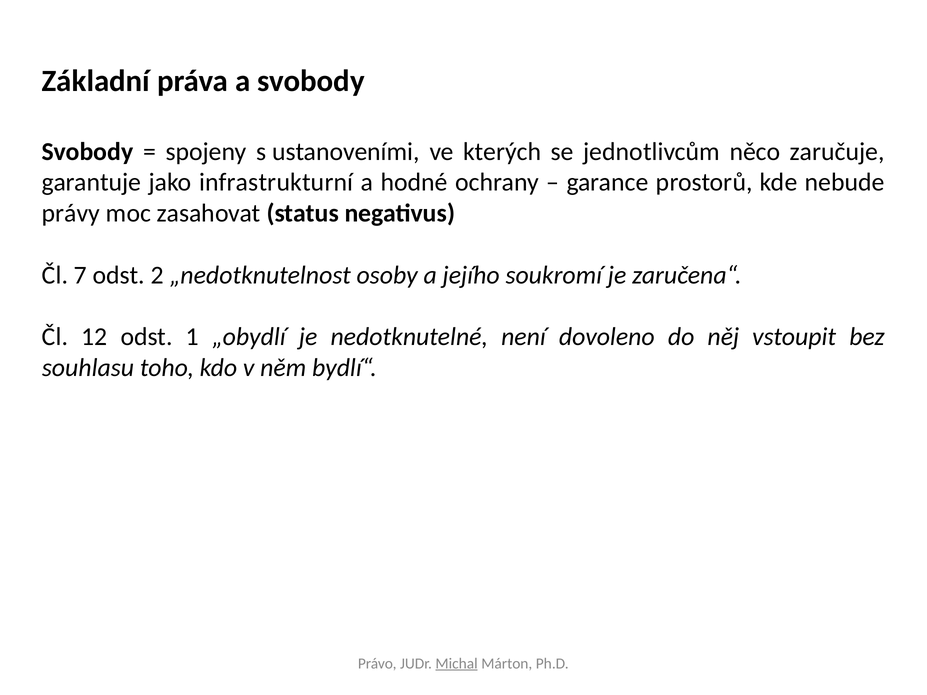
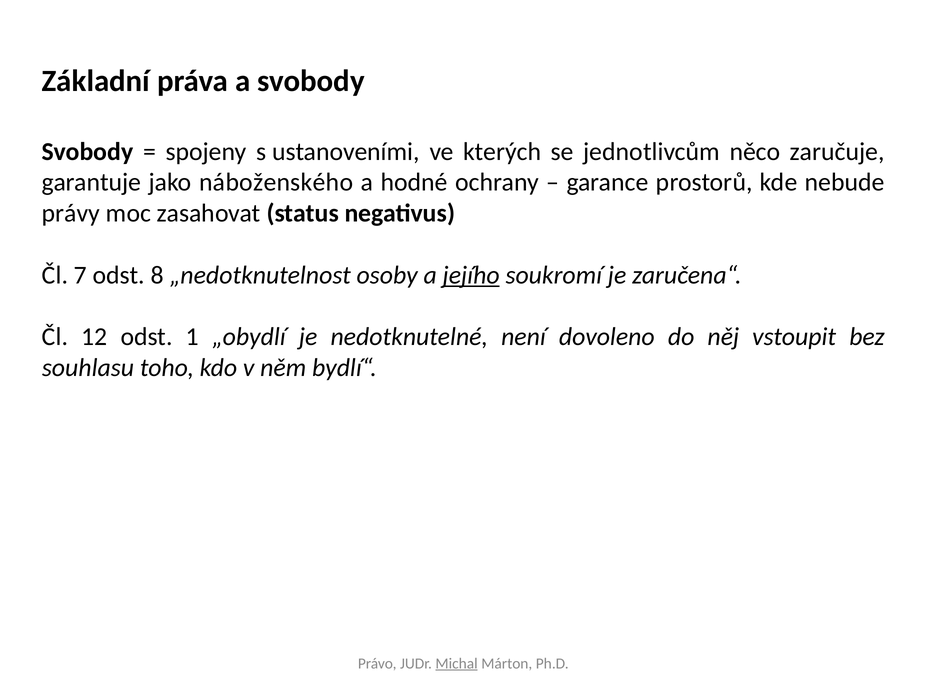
infrastrukturní: infrastrukturní -> náboženského
2: 2 -> 8
jejího underline: none -> present
